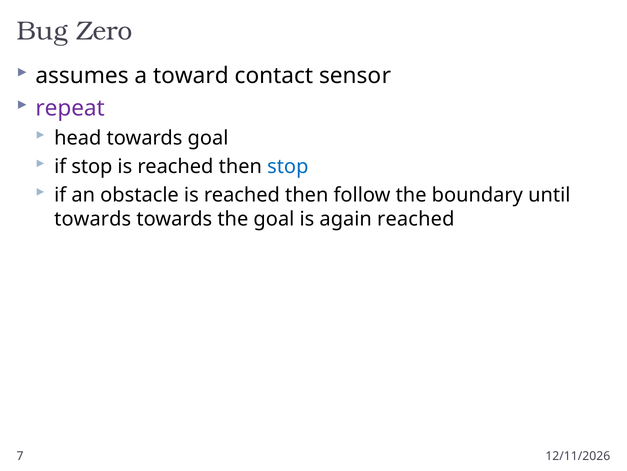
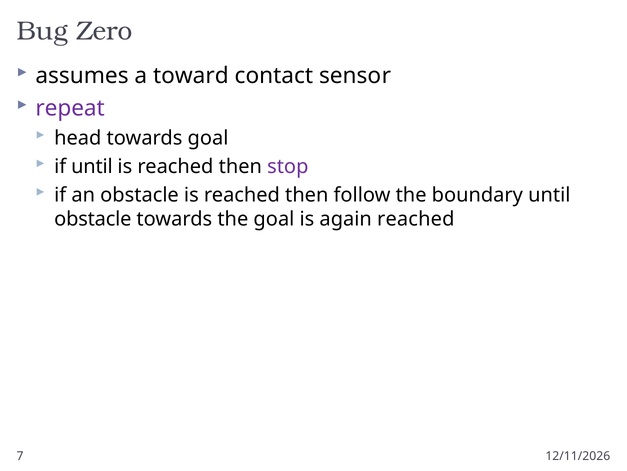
if stop: stop -> until
stop at (288, 166) colour: blue -> purple
towards at (93, 219): towards -> obstacle
